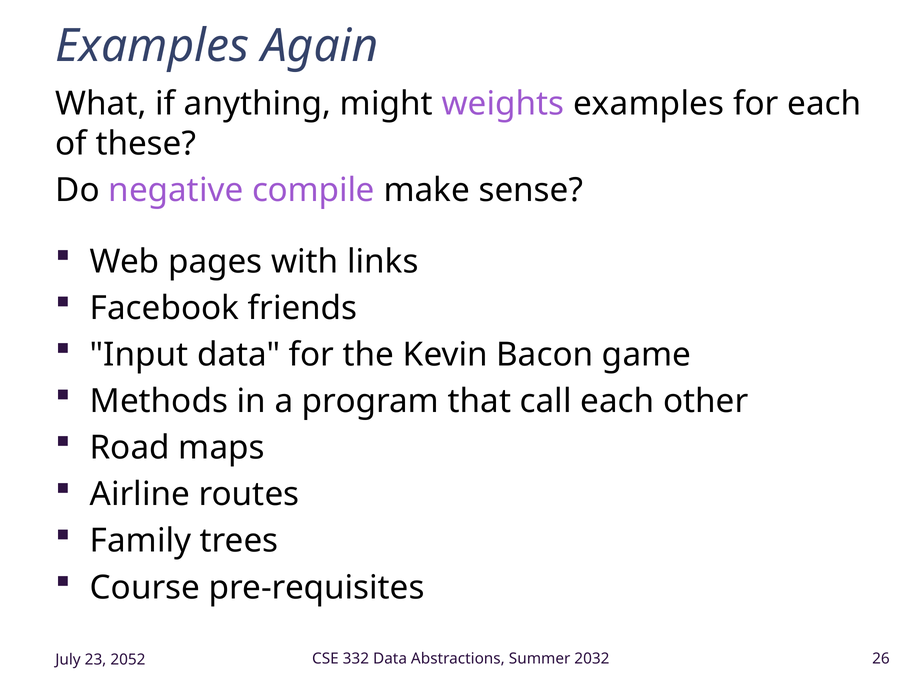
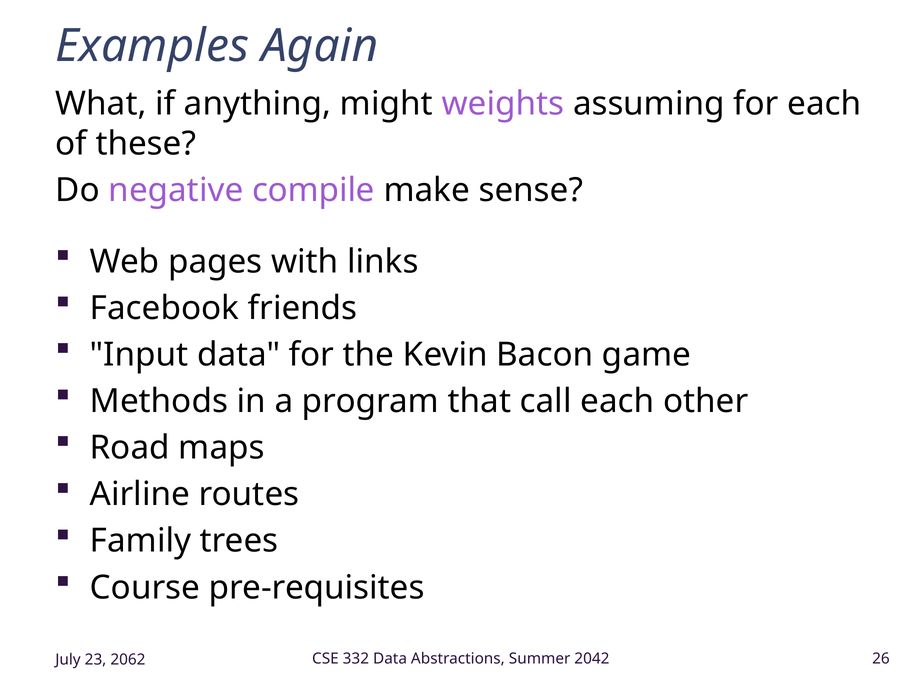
weights examples: examples -> assuming
2032: 2032 -> 2042
2052: 2052 -> 2062
